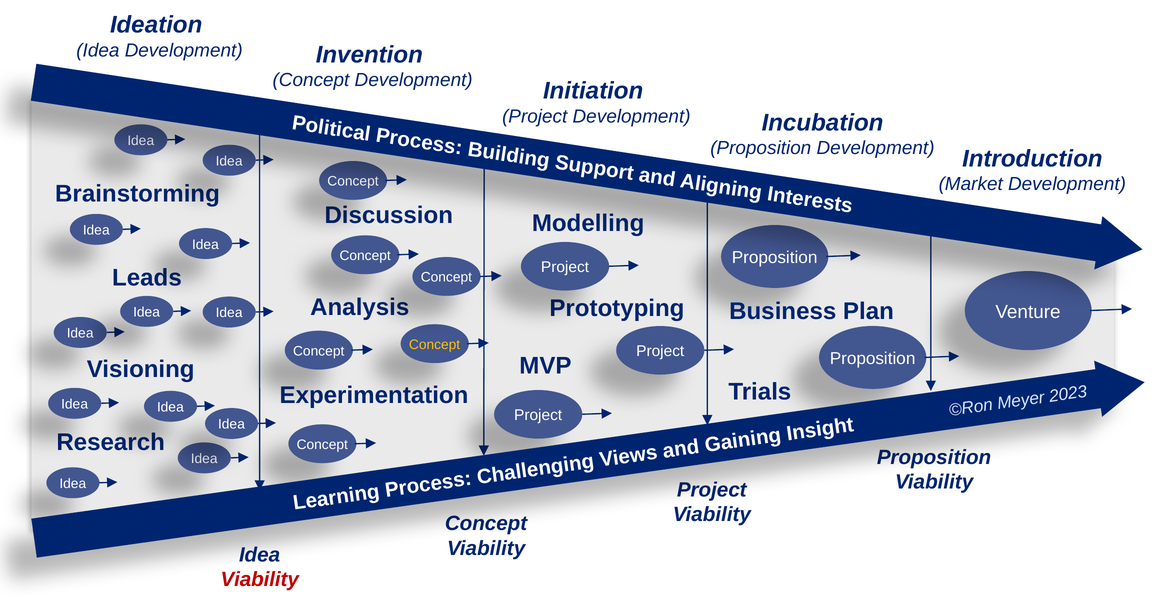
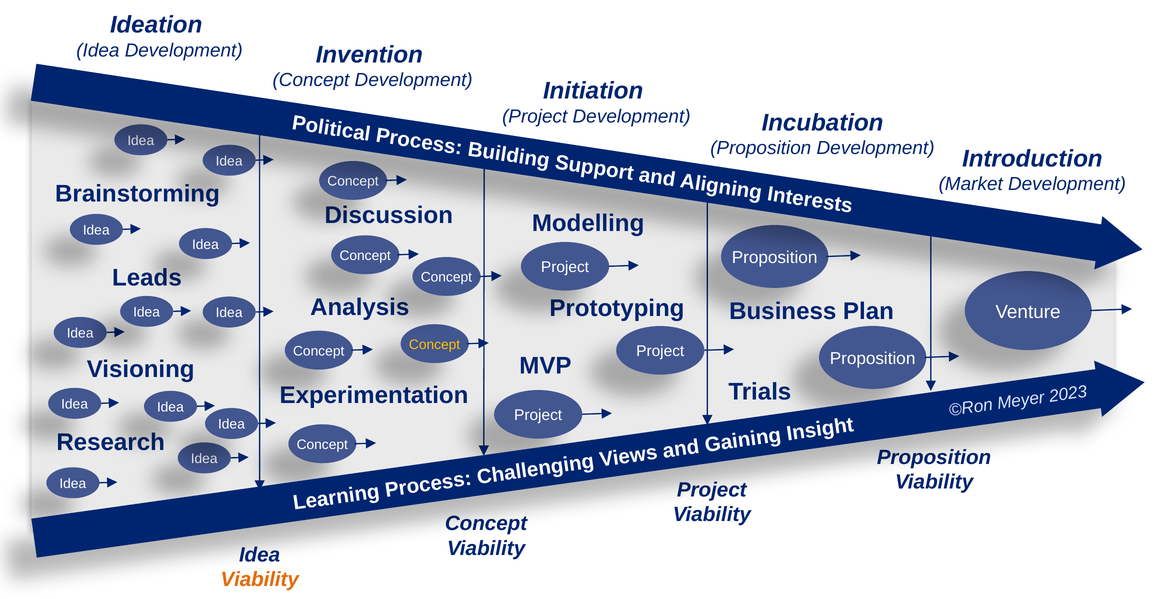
Viability at (260, 580) colour: red -> orange
